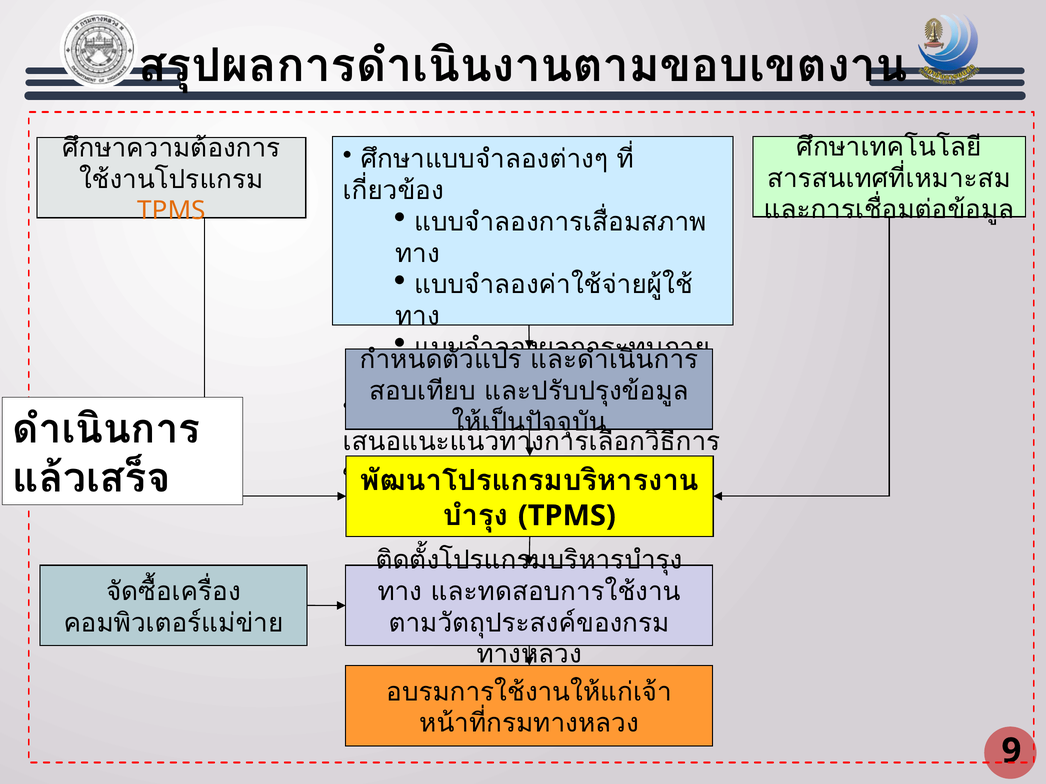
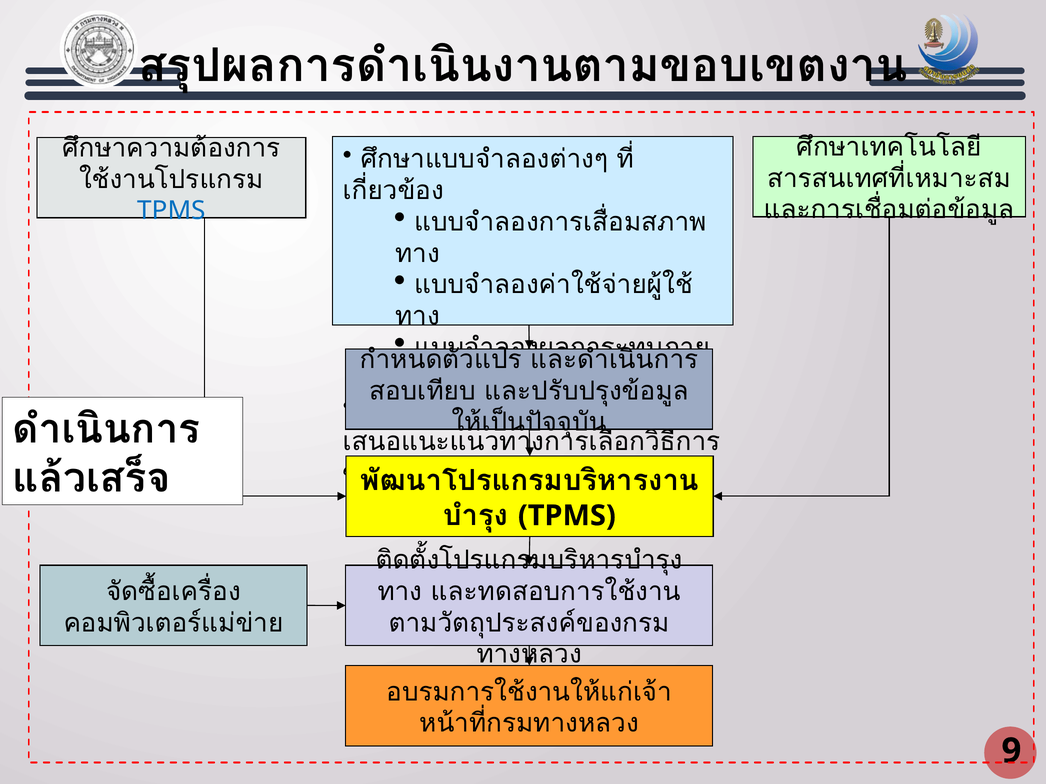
TPMS at (171, 211) colour: orange -> blue
